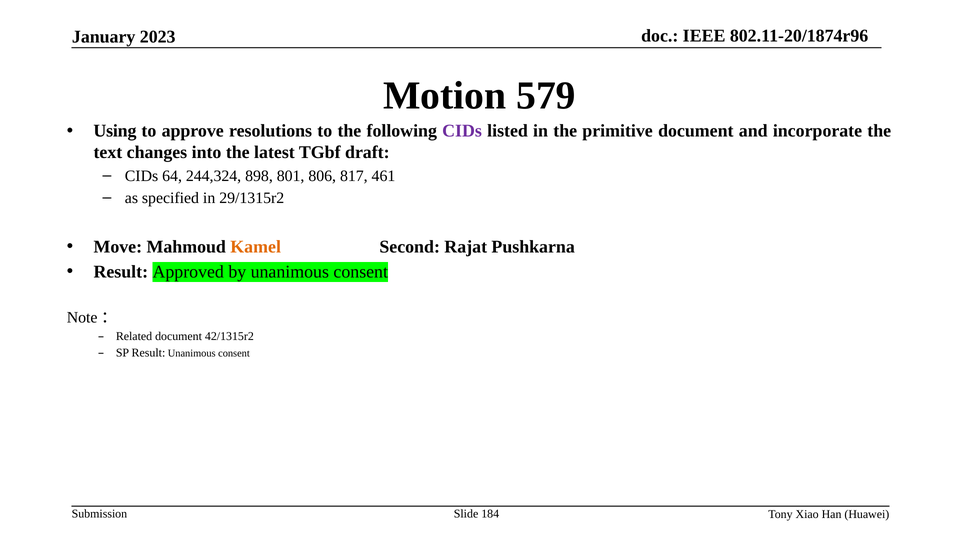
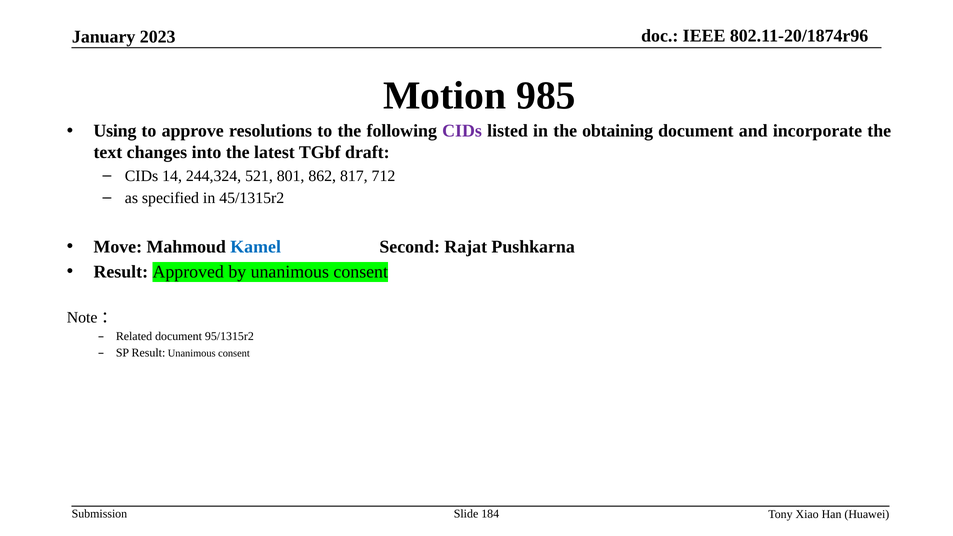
579: 579 -> 985
primitive: primitive -> obtaining
64: 64 -> 14
898: 898 -> 521
806: 806 -> 862
461: 461 -> 712
29/1315r2: 29/1315r2 -> 45/1315r2
Kamel colour: orange -> blue
42/1315r2: 42/1315r2 -> 95/1315r2
